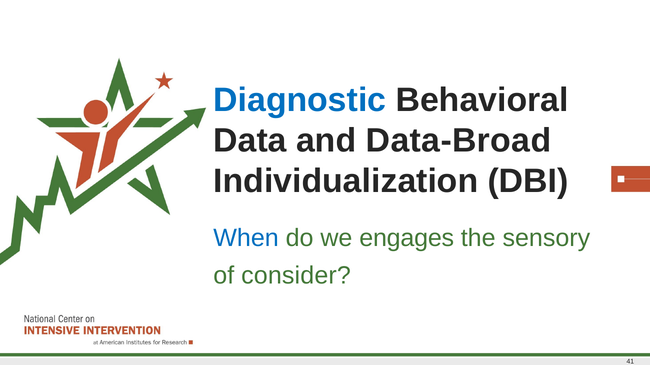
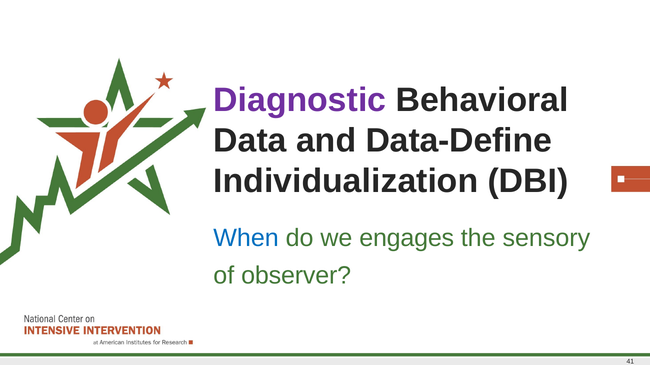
Diagnostic colour: blue -> purple
Data-Broad: Data-Broad -> Data-Define
consider: consider -> observer
